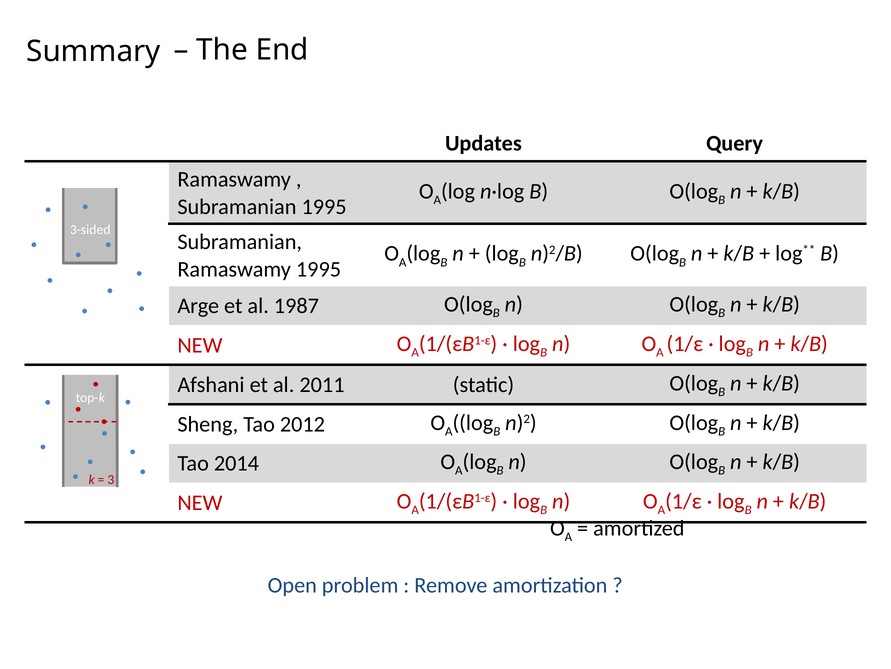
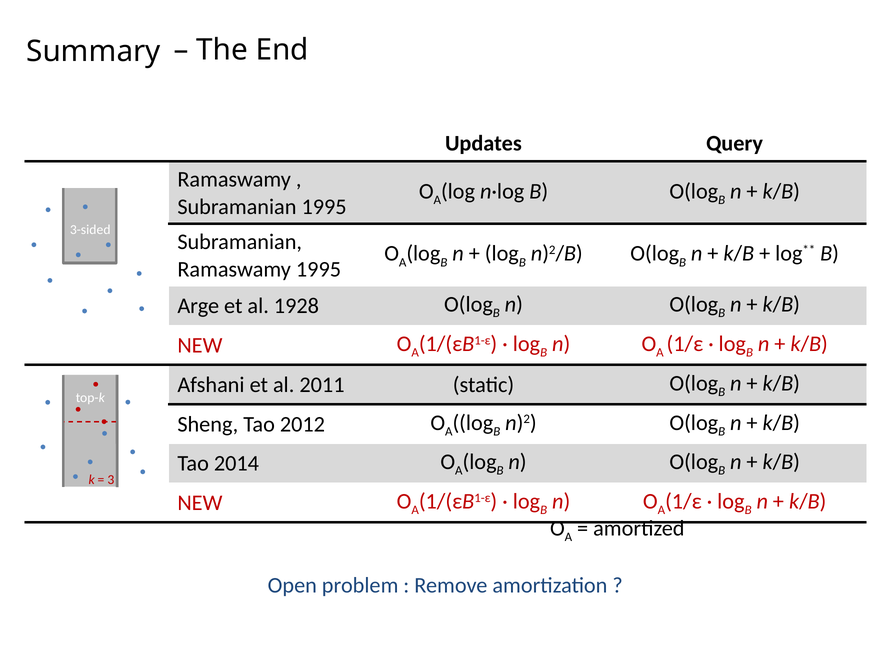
1987: 1987 -> 1928
